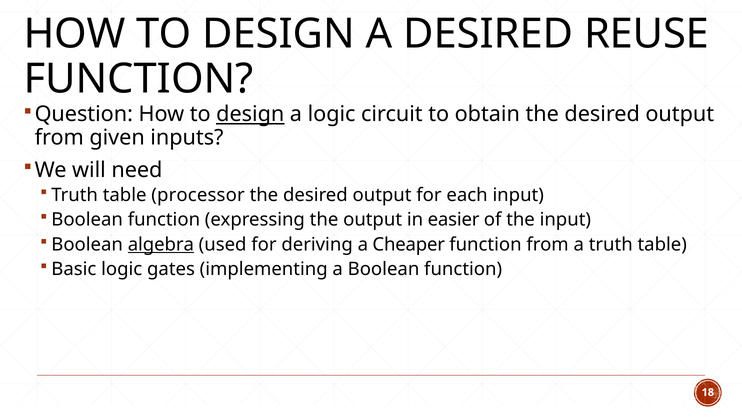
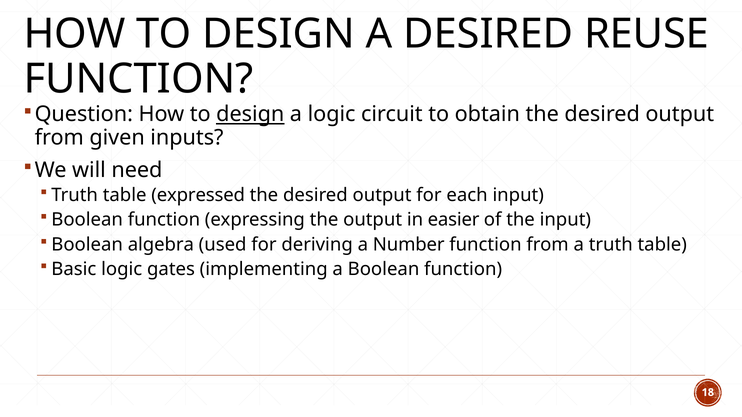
processor: processor -> expressed
algebra underline: present -> none
Cheaper: Cheaper -> Number
